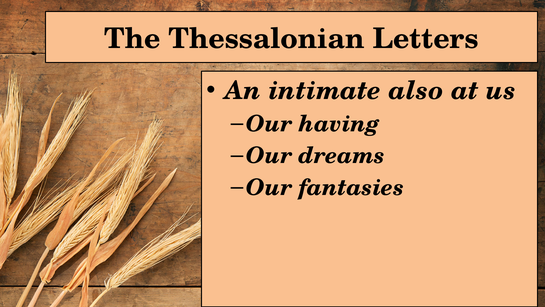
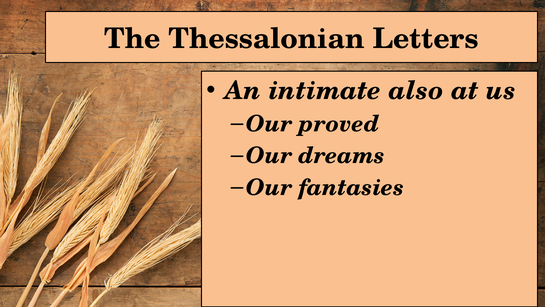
having: having -> proved
